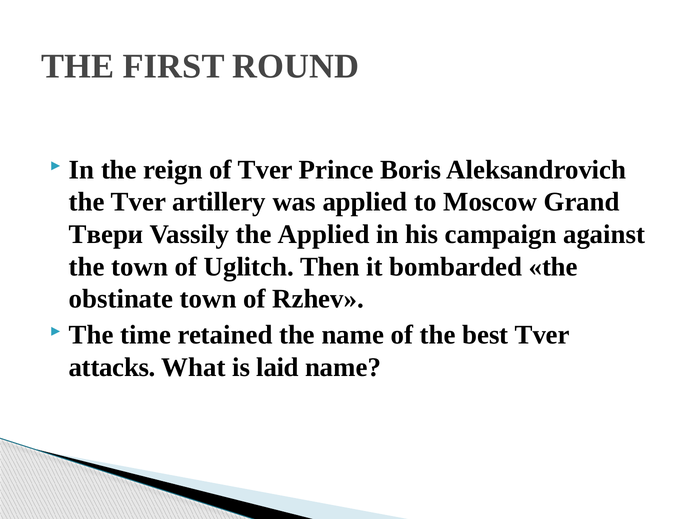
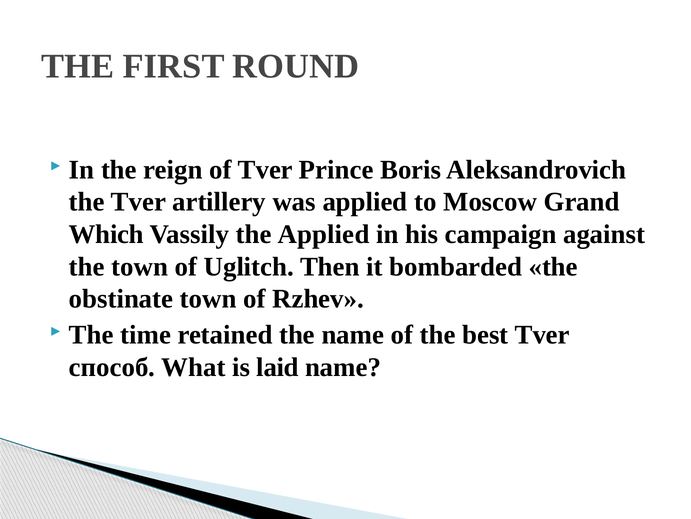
Твери: Твери -> Which
attacks: attacks -> способ
